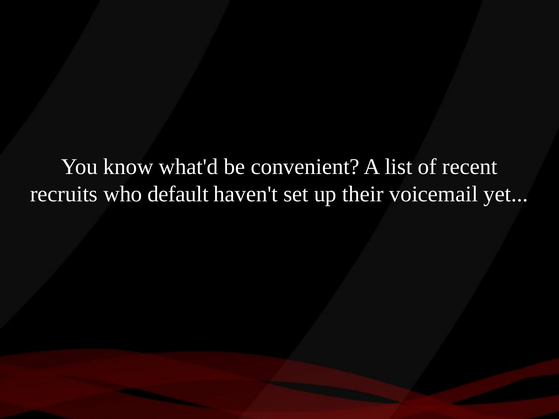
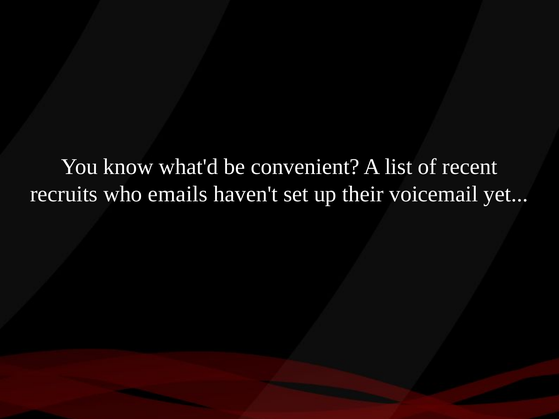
default: default -> emails
